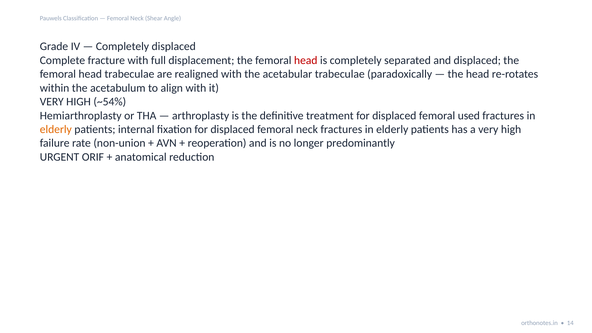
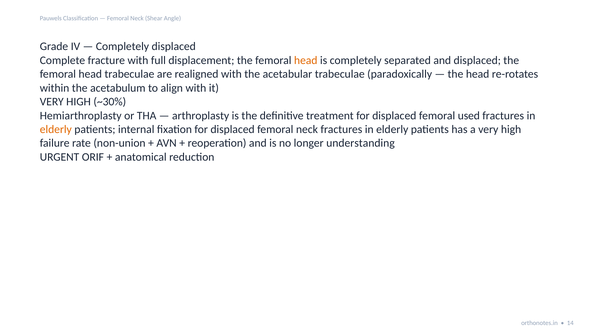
head at (306, 60) colour: red -> orange
~54%: ~54% -> ~30%
predominantly: predominantly -> understanding
